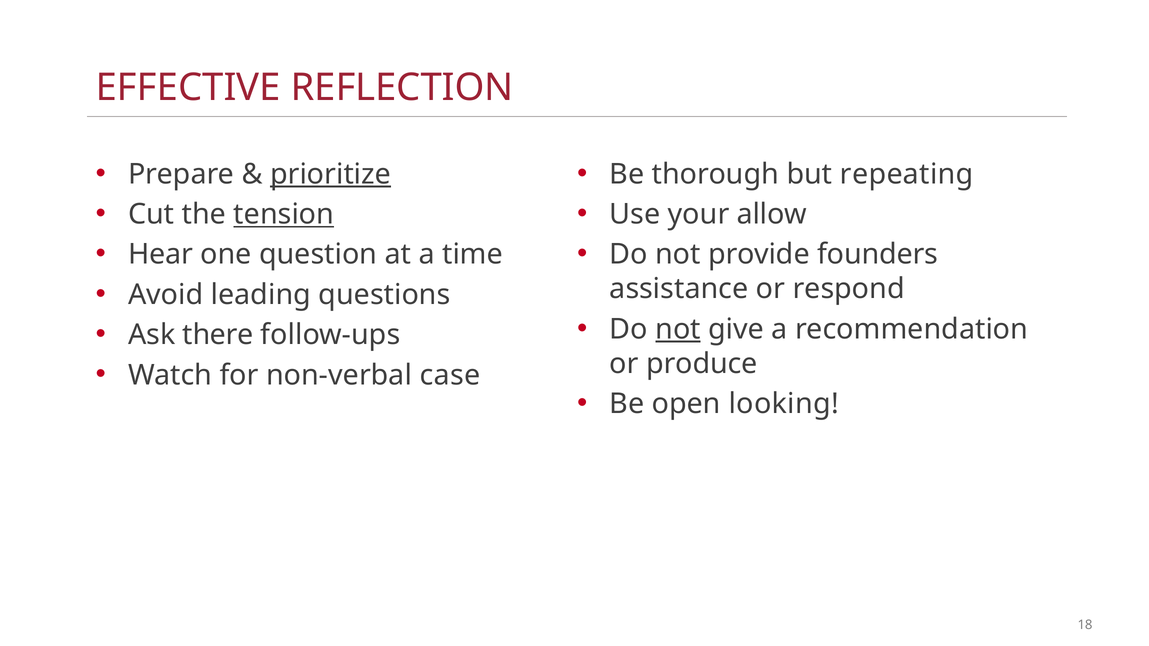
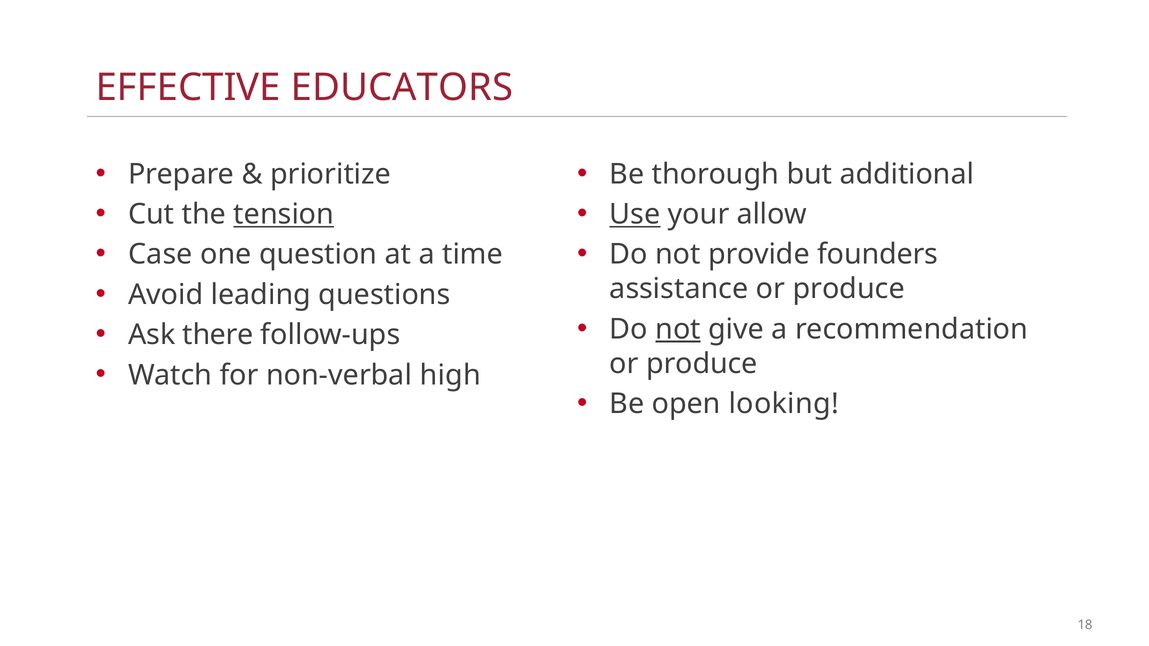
REFLECTION: REFLECTION -> EDUCATORS
prioritize underline: present -> none
repeating: repeating -> additional
Use underline: none -> present
Hear: Hear -> Case
assistance or respond: respond -> produce
case: case -> high
